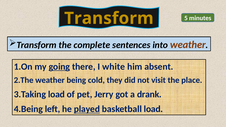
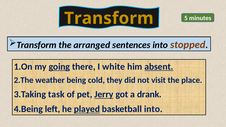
complete: complete -> arranged
into weather: weather -> stopped
absent underline: none -> present
load at (56, 94): load -> task
Jerry underline: none -> present
basketball load: load -> into
